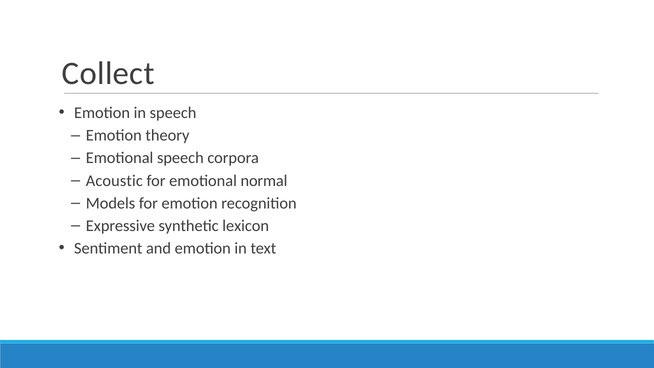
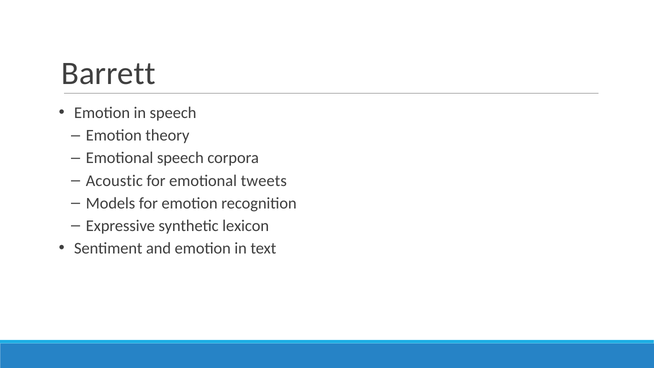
Collect: Collect -> Barrett
normal: normal -> tweets
